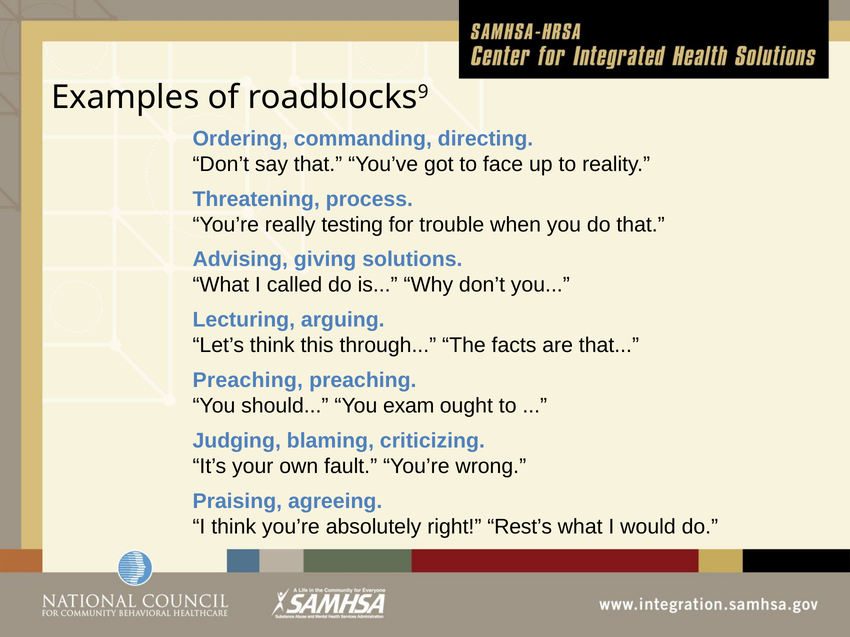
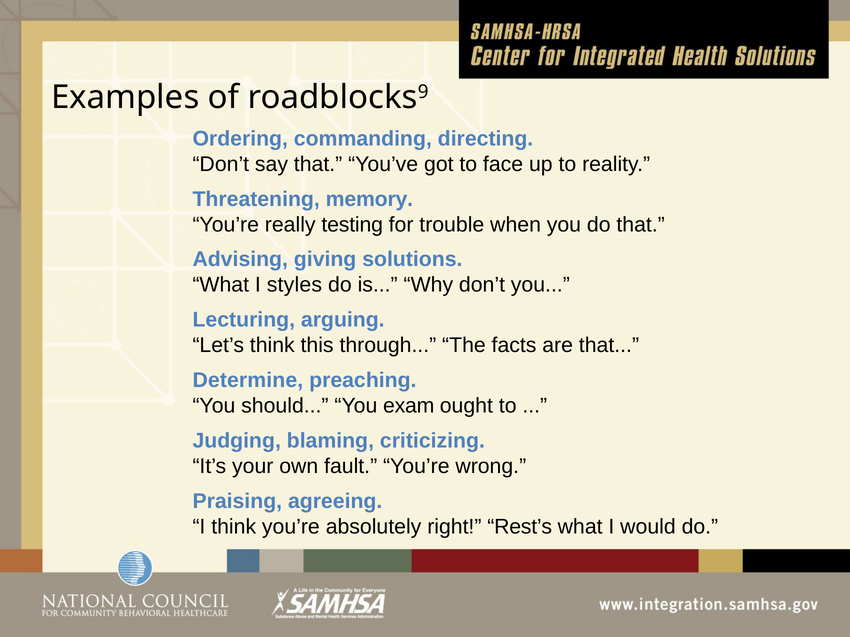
process: process -> memory
called: called -> styles
Preaching at (248, 381): Preaching -> Determine
